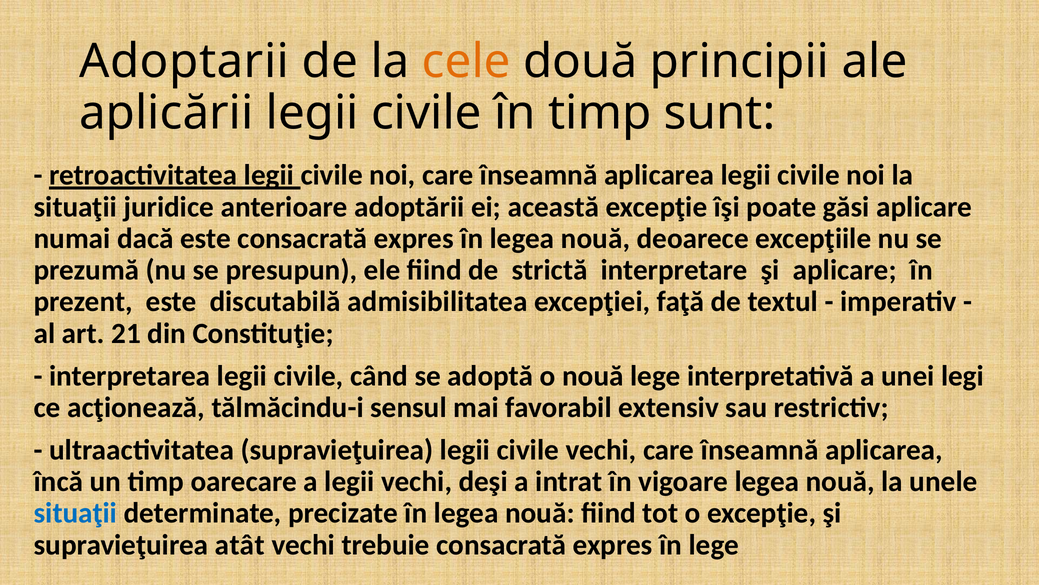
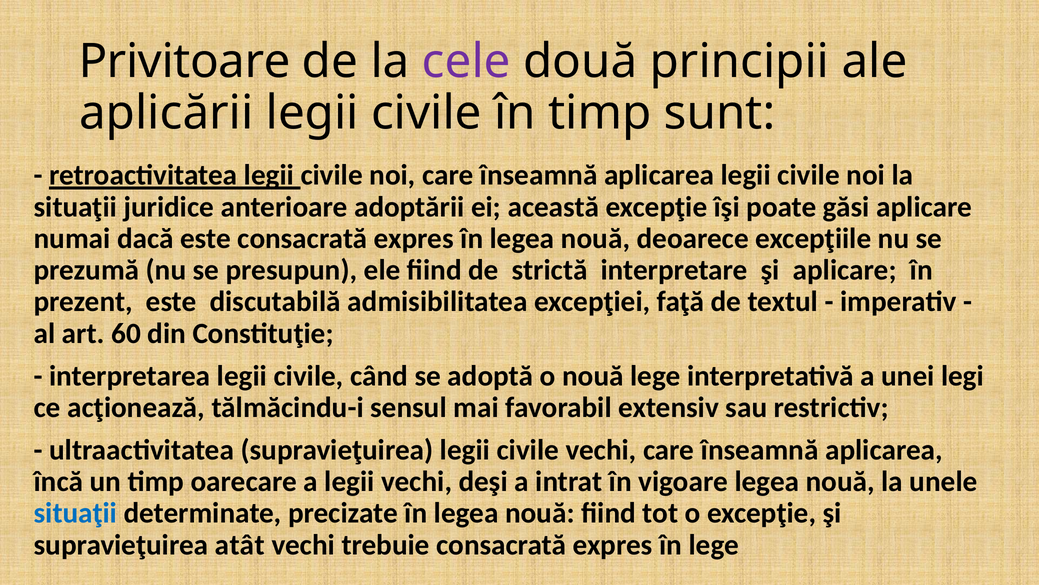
Adoptarii: Adoptarii -> Privitoare
cele colour: orange -> purple
21: 21 -> 60
